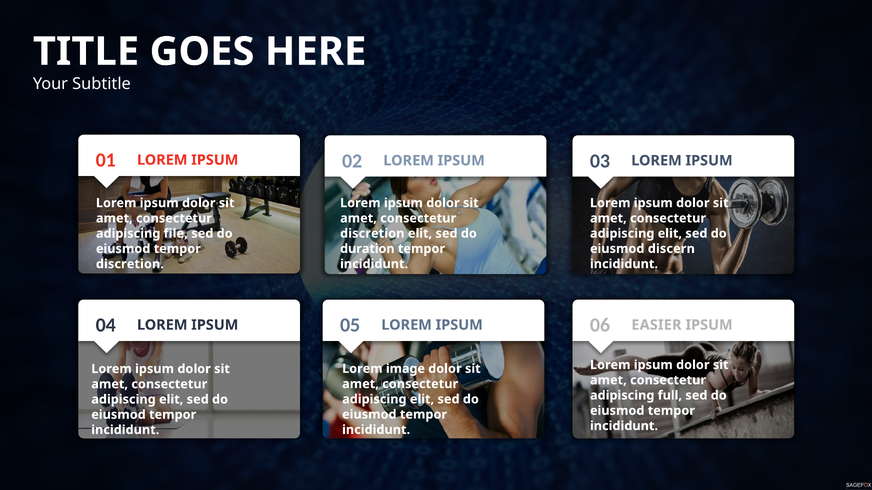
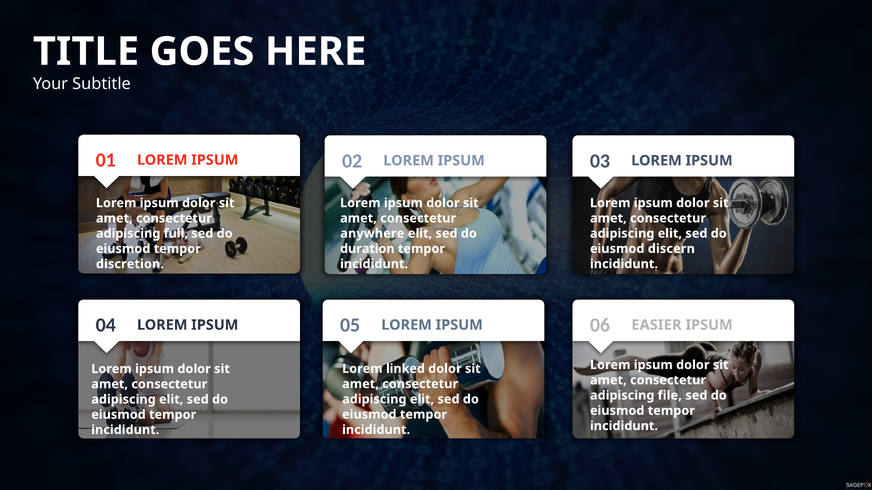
discretion at (372, 234): discretion -> anywhere
file: file -> full
image: image -> linked
full: full -> file
